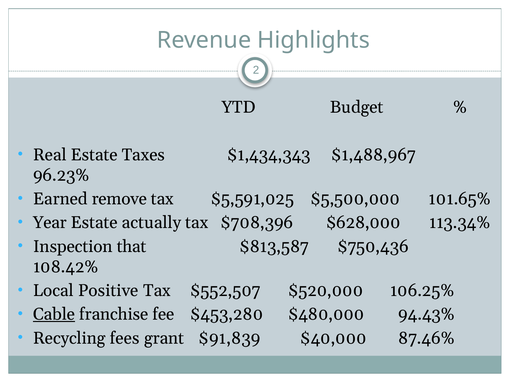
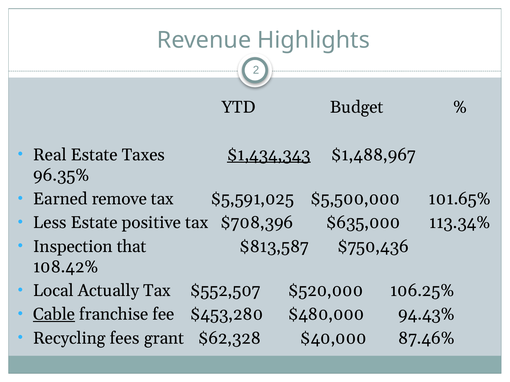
$1,434,343 underline: none -> present
96.23%: 96.23% -> 96.35%
Year: Year -> Less
actually: actually -> positive
$628,000: $628,000 -> $635,000
Positive: Positive -> Actually
$91,839: $91,839 -> $62,328
